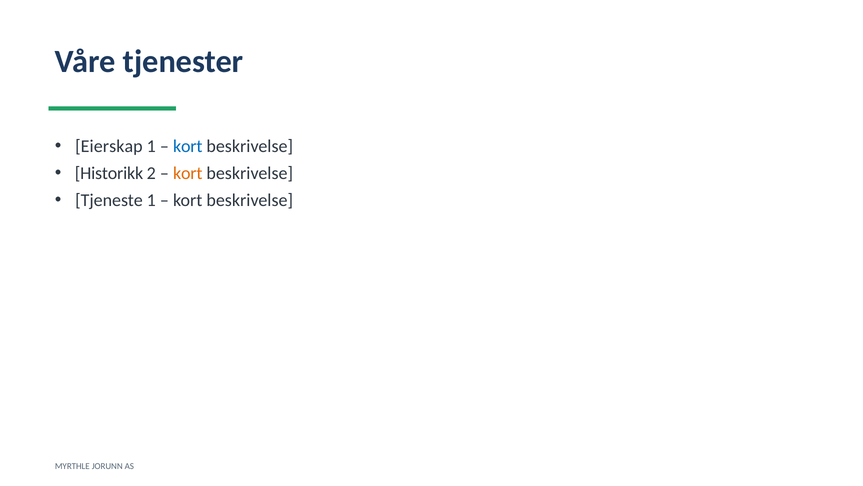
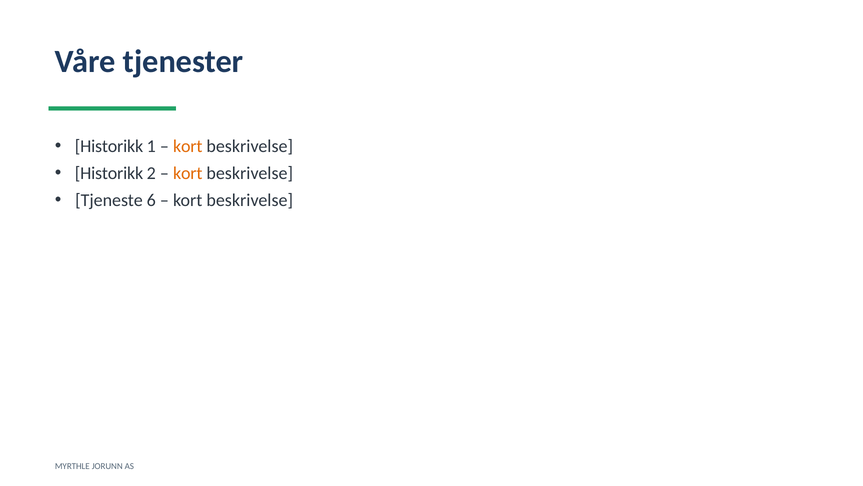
Eierskap at (109, 146): Eierskap -> Historikk
kort at (188, 146) colour: blue -> orange
Tjeneste 1: 1 -> 6
